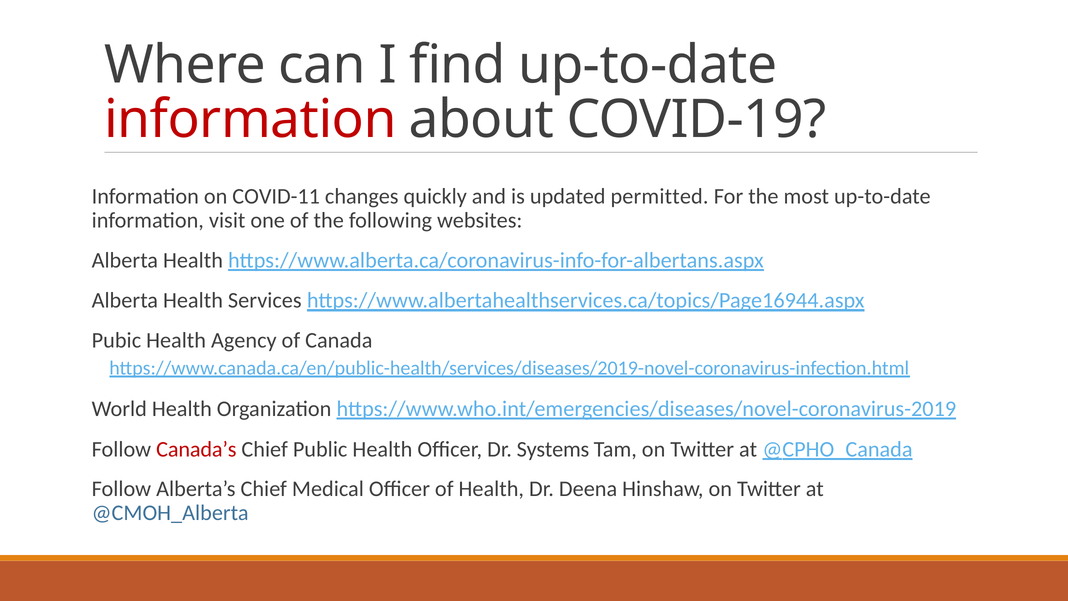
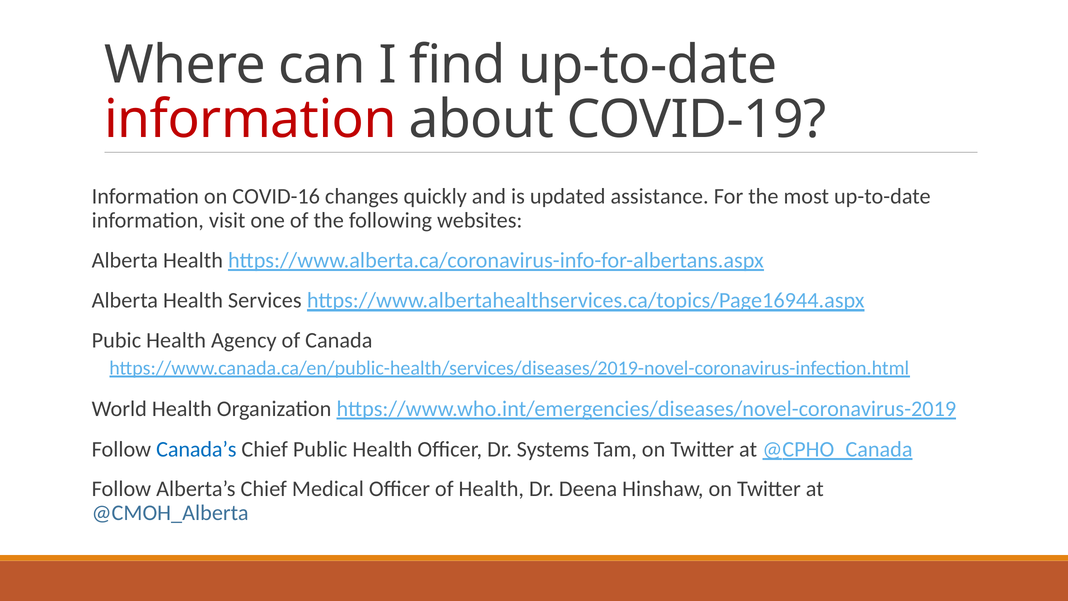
COVID-11: COVID-11 -> COVID-16
permitted: permitted -> assistance
Canada’s colour: red -> blue
